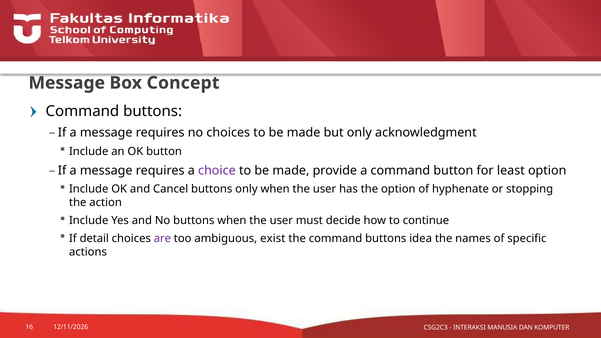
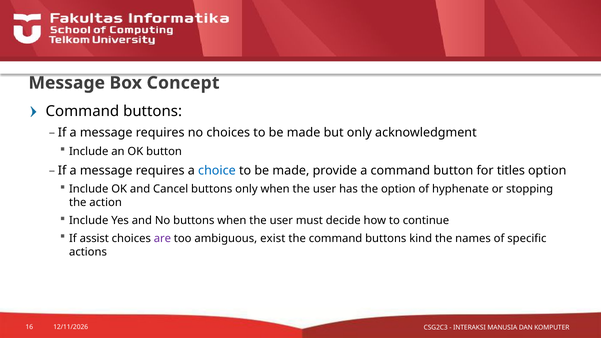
choice colour: purple -> blue
least: least -> titles
detail: detail -> assist
idea: idea -> kind
